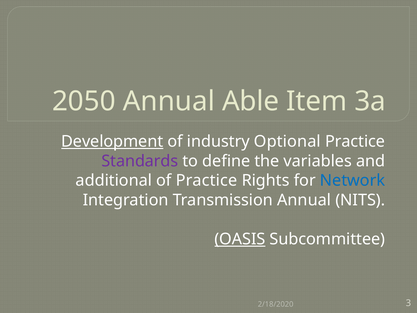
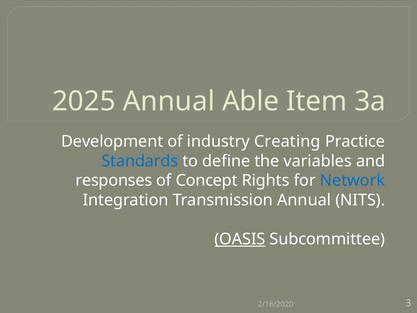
2050: 2050 -> 2025
Development underline: present -> none
Optional: Optional -> Creating
Standards colour: purple -> blue
additional: additional -> responses
of Practice: Practice -> Concept
